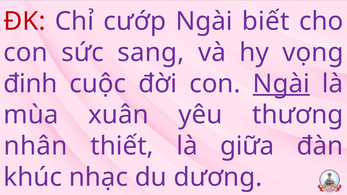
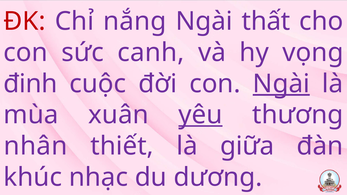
cướp: cướp -> nắng
biết: biết -> thất
sang: sang -> canh
yêu underline: none -> present
